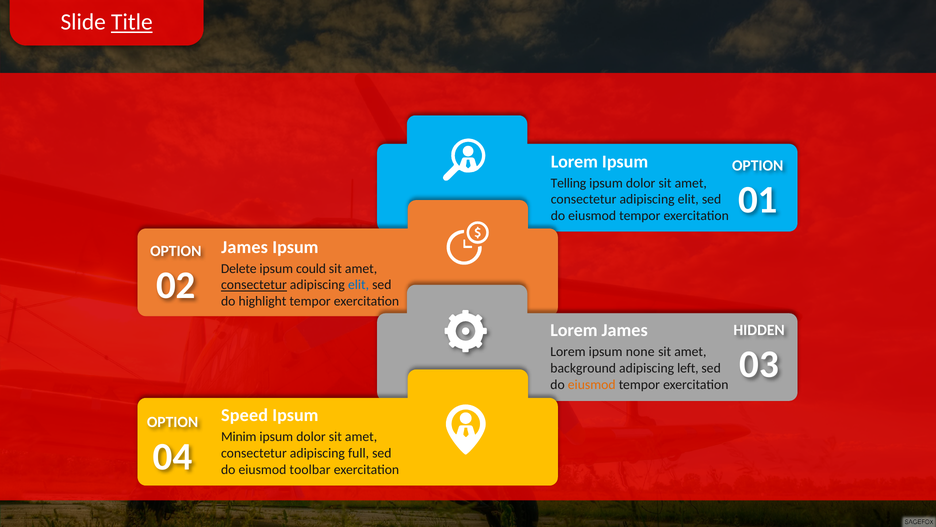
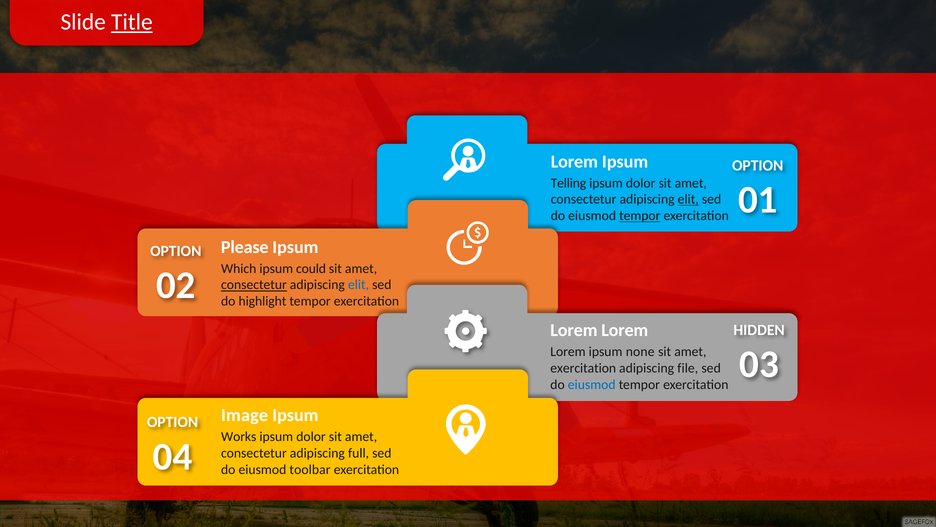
elit at (688, 199) underline: none -> present
tempor at (640, 216) underline: none -> present
James at (245, 247): James -> Please
Delete: Delete -> Which
James at (625, 330): James -> Lorem
background at (583, 368): background -> exercitation
left: left -> file
eiusmod at (592, 384) colour: orange -> blue
Speed: Speed -> Image
Minim: Minim -> Works
